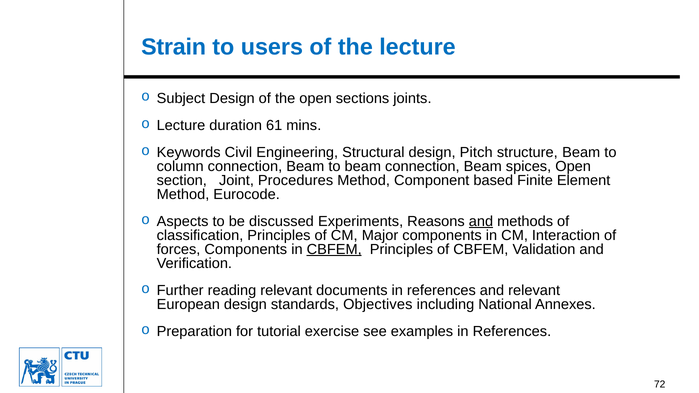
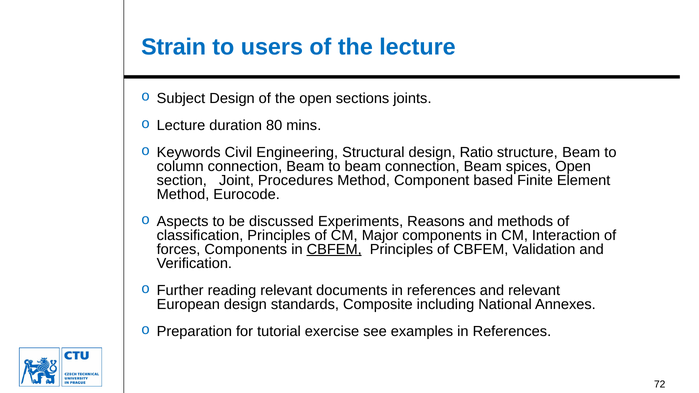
61: 61 -> 80
Pitch: Pitch -> Ratio
and at (481, 222) underline: present -> none
Objectives: Objectives -> Composite
